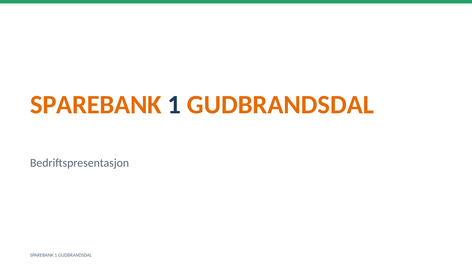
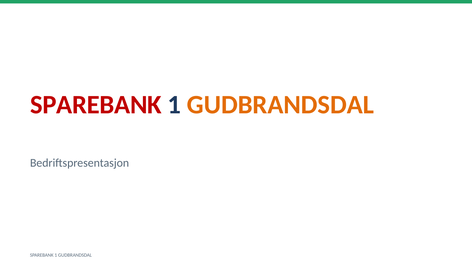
SPAREBANK at (96, 105) colour: orange -> red
